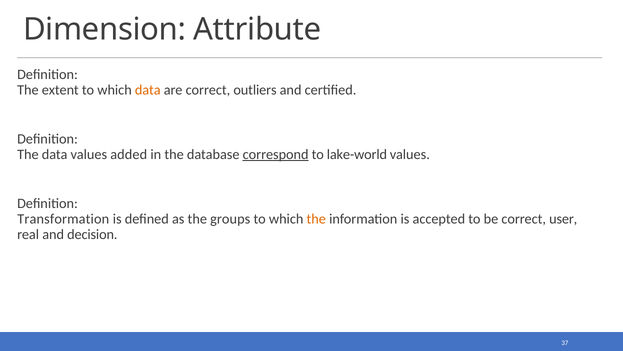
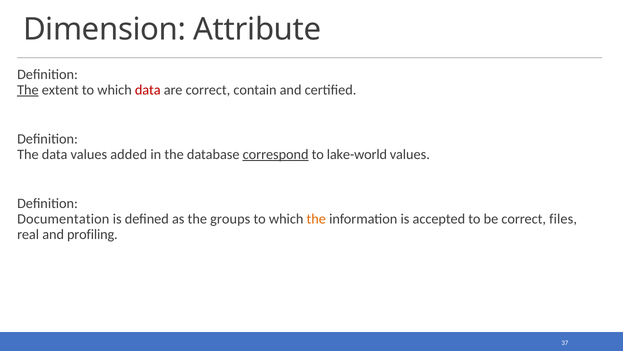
The at (28, 90) underline: none -> present
data at (148, 90) colour: orange -> red
outliers: outliers -> contain
Transformation: Transformation -> Documentation
user: user -> files
decision: decision -> profiling
